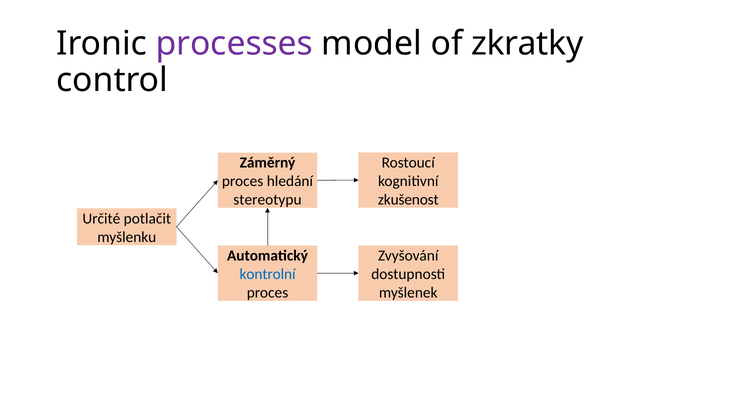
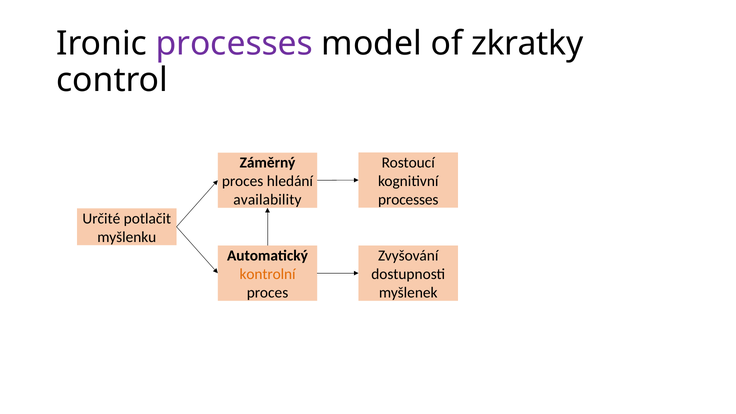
zkušenost at (408, 200): zkušenost -> processes
stereotypu: stereotypu -> availability
kontrolní colour: blue -> orange
